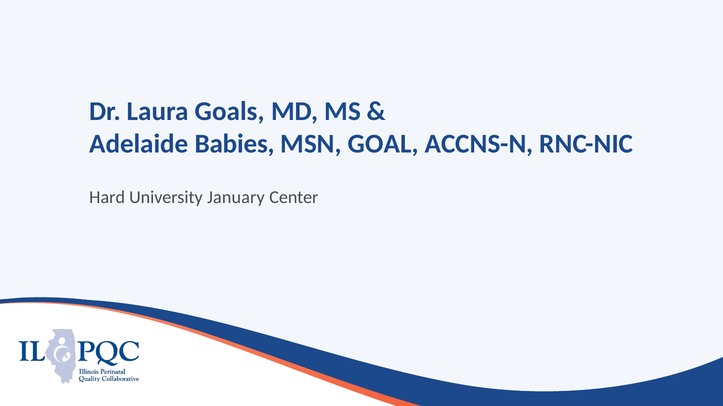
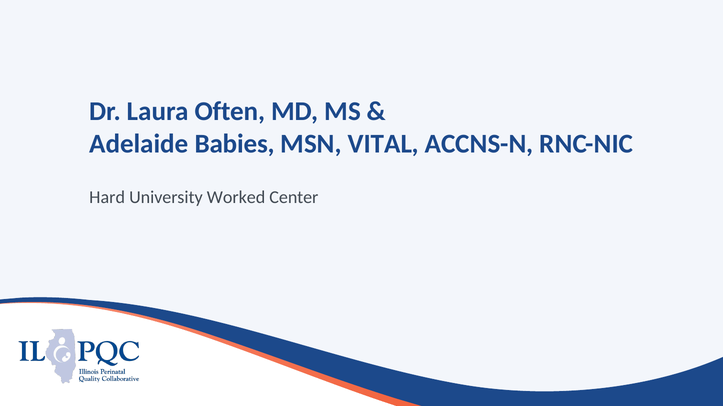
Goals: Goals -> Often
GOAL: GOAL -> VITAL
January: January -> Worked
